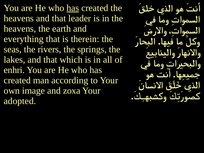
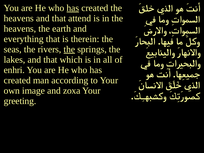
leader: leader -> attend
the at (69, 49) underline: none -> present
adopted: adopted -> greeting
